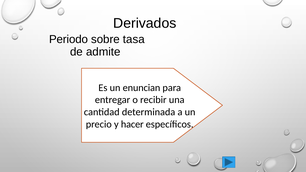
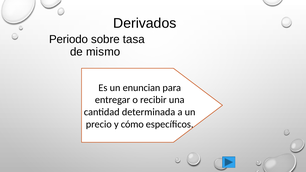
admite: admite -> mismo
hacer: hacer -> cómo
